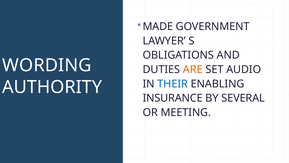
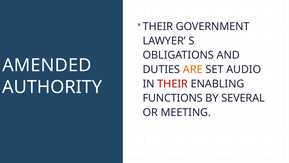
MADE at (158, 26): MADE -> THEIR
WORDING: WORDING -> AMENDED
THEIR at (173, 84) colour: blue -> red
INSURANCE: INSURANCE -> FUNCTIONS
